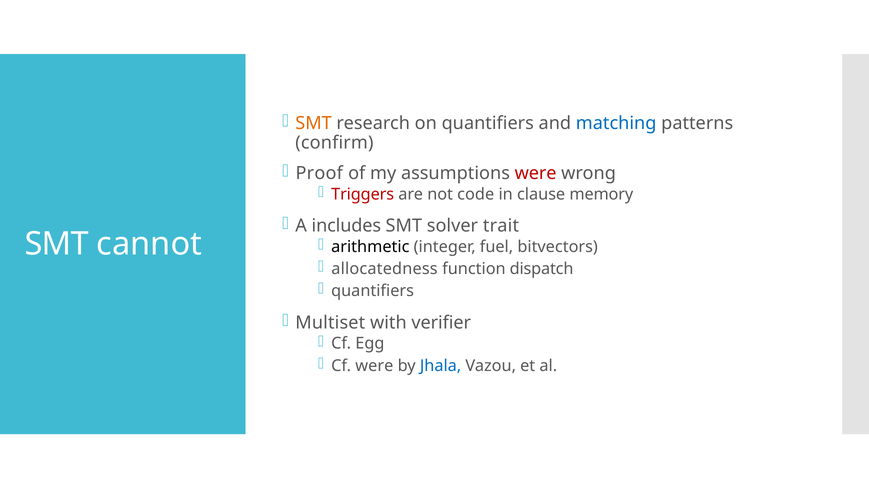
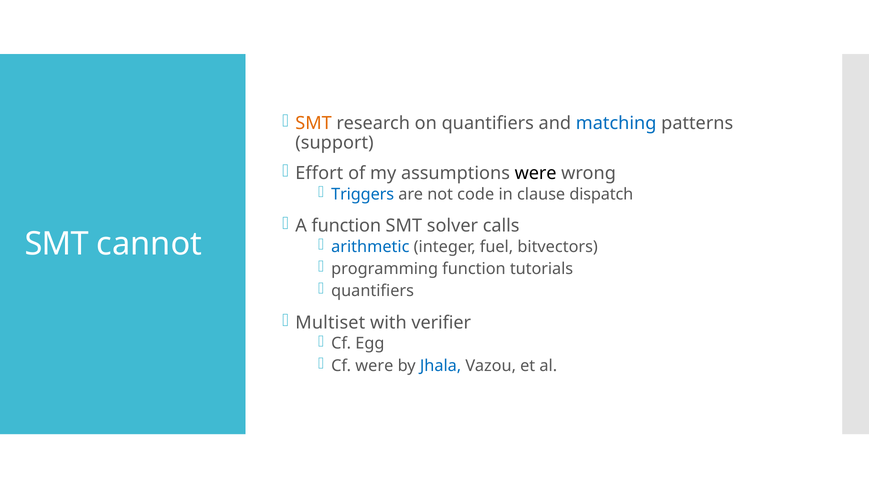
confirm: confirm -> support
Proof: Proof -> Effort
were at (536, 173) colour: red -> black
Triggers colour: red -> blue
memory: memory -> dispatch
A includes: includes -> function
trait: trait -> calls
arithmetic colour: black -> blue
allocatedness: allocatedness -> programming
dispatch: dispatch -> tutorials
